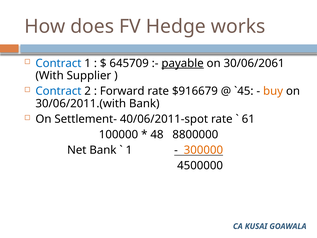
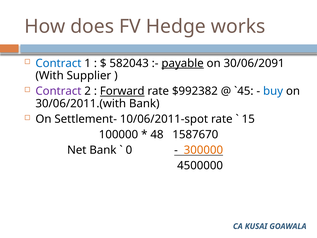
645709: 645709 -> 582043
30/06/2061: 30/06/2061 -> 30/06/2091
Contract at (58, 91) colour: blue -> purple
Forward underline: none -> present
$916679: $916679 -> $992382
buy colour: orange -> blue
40/06/2011-spot: 40/06/2011-spot -> 10/06/2011-spot
61: 61 -> 15
8800000: 8800000 -> 1587670
1 at (129, 150): 1 -> 0
